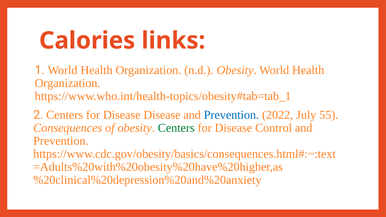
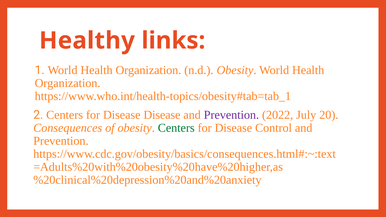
Calories: Calories -> Healthy
Prevention at (231, 115) colour: blue -> purple
55: 55 -> 20
